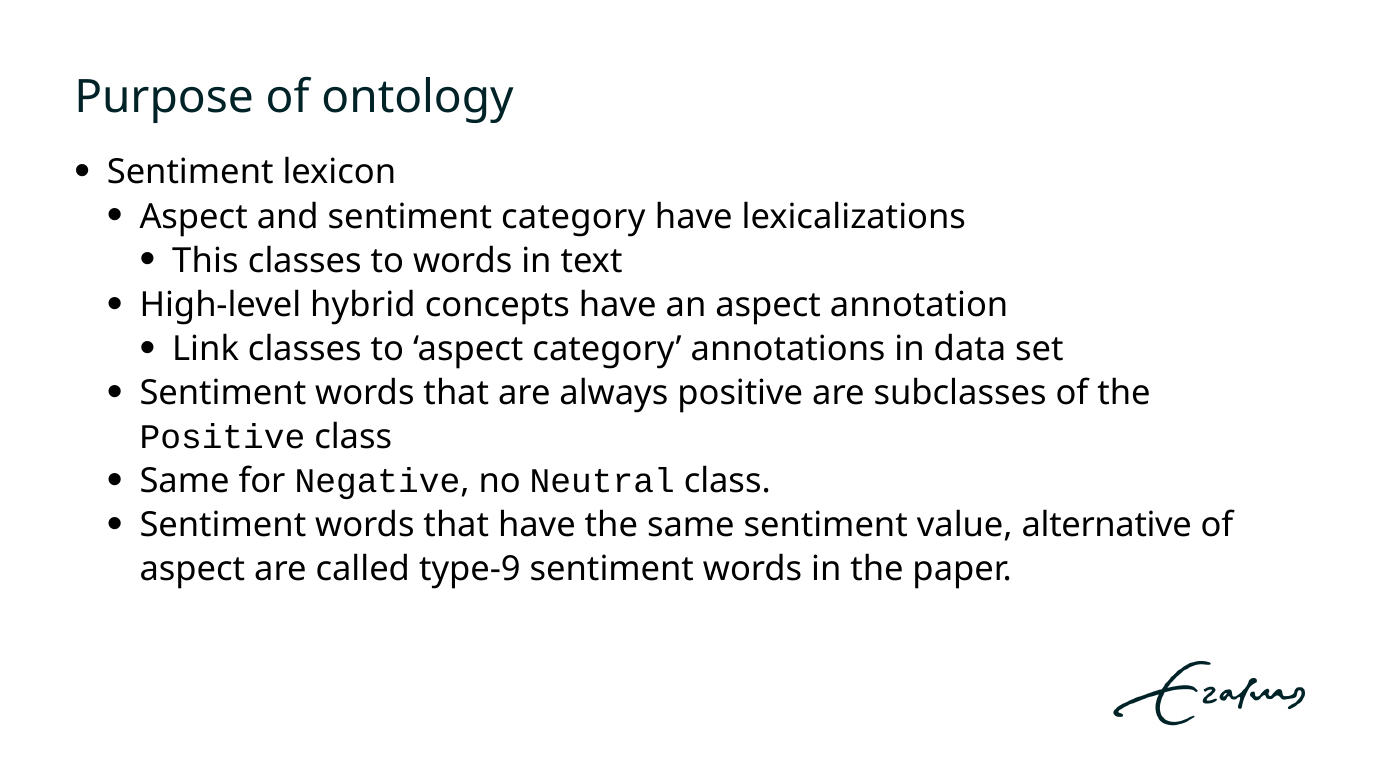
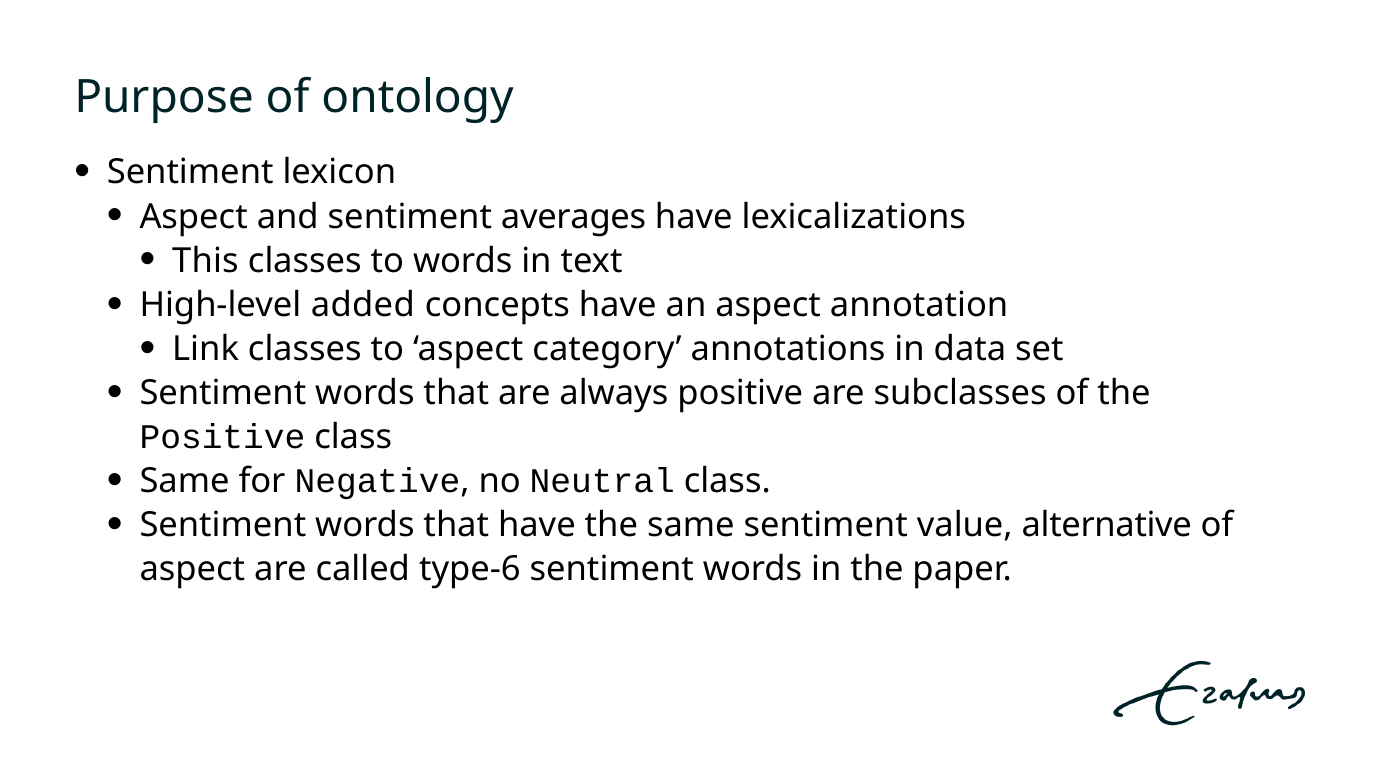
sentiment category: category -> averages
hybrid: hybrid -> added
type-9: type-9 -> type-6
